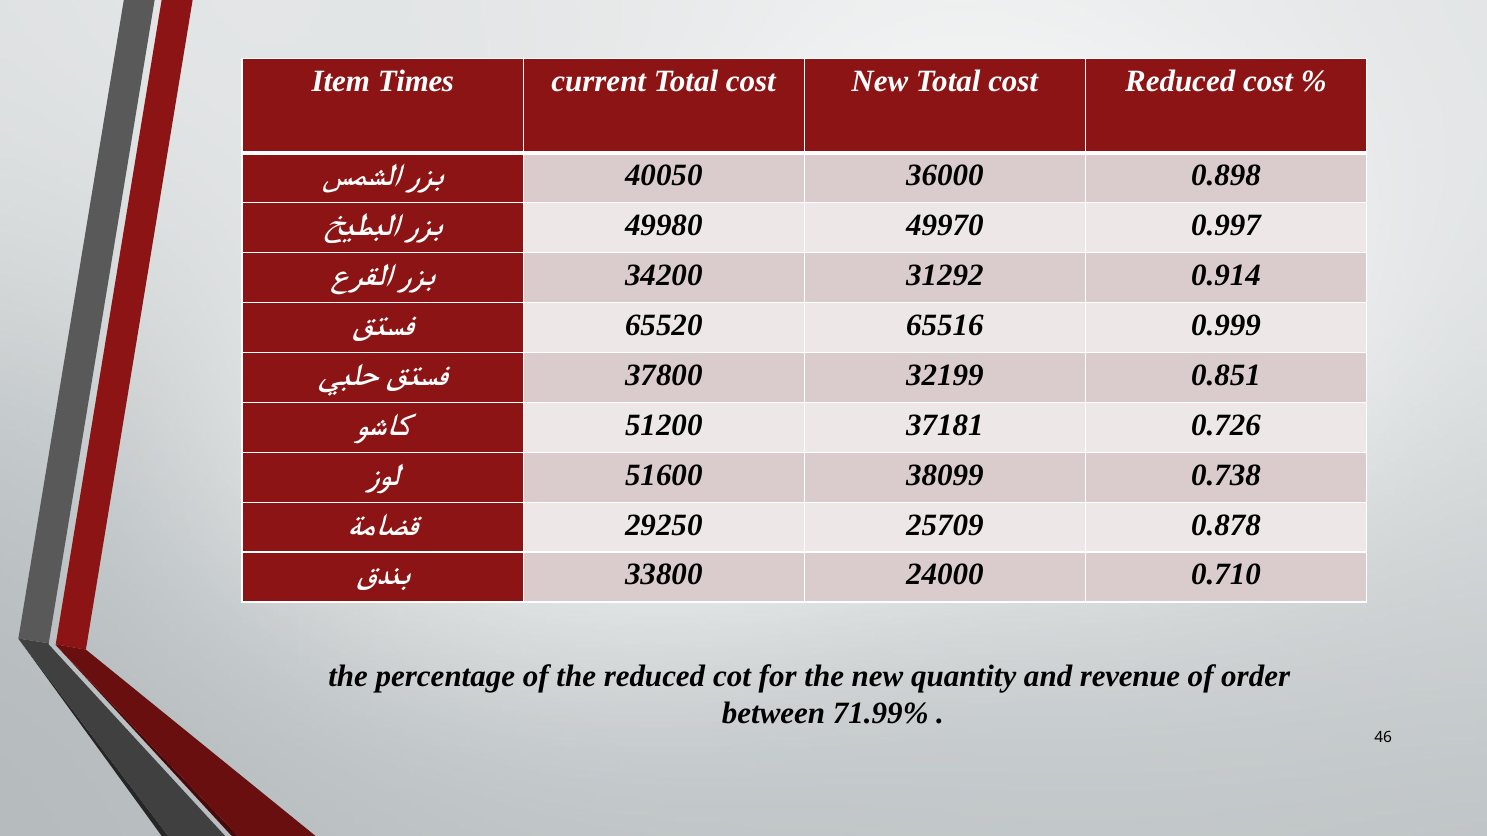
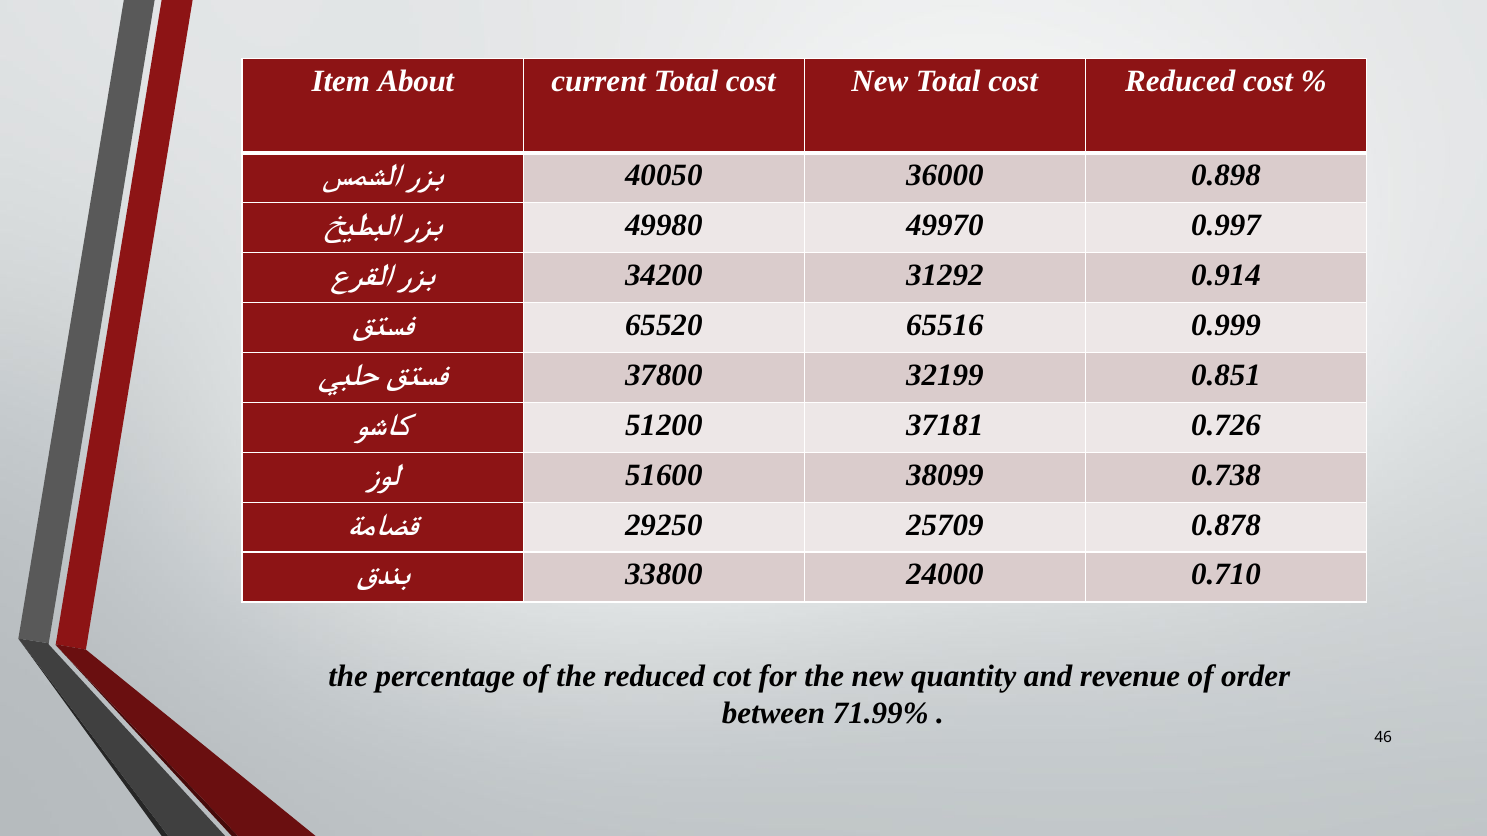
Times: Times -> About
